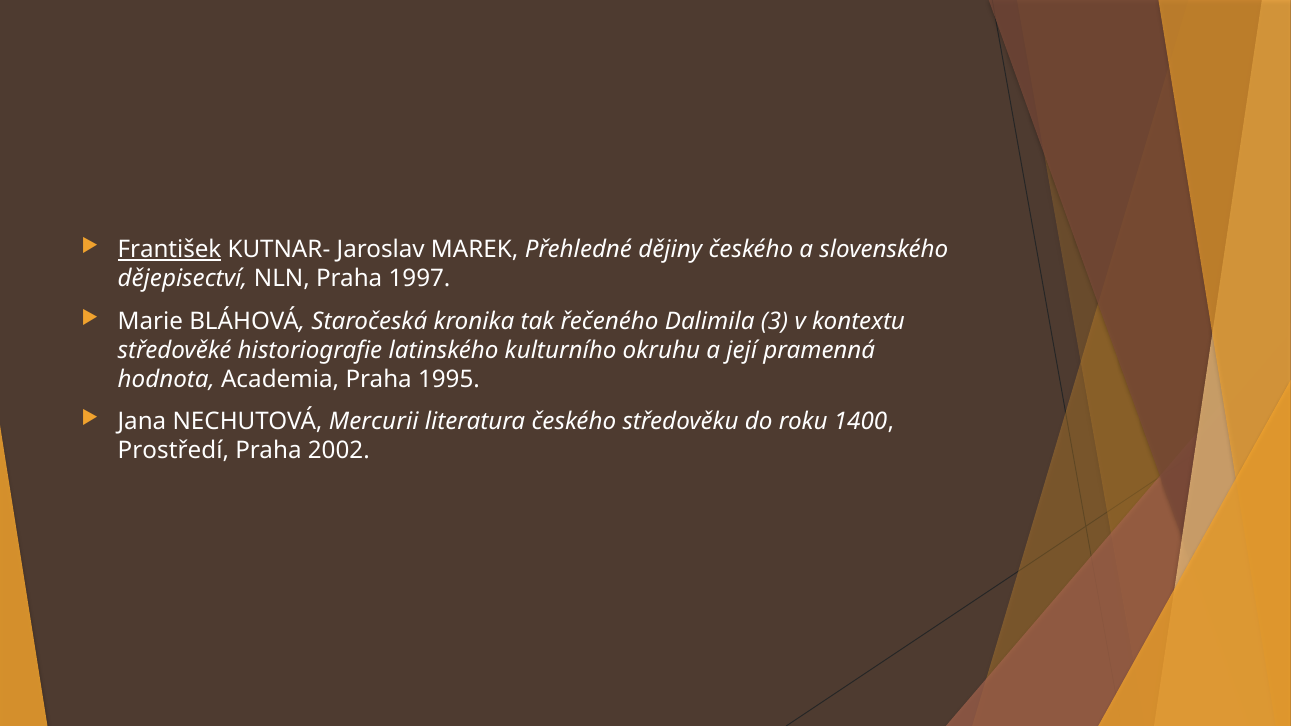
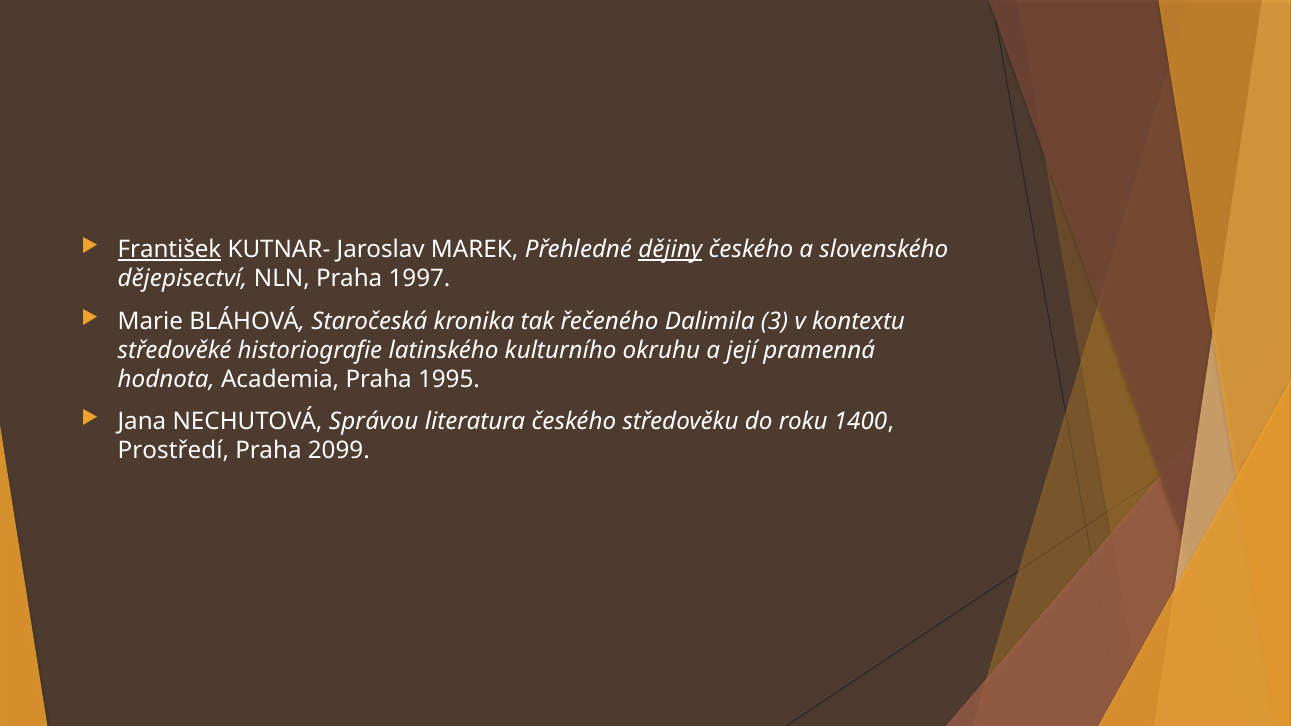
dějiny underline: none -> present
Mercurii: Mercurii -> Správou
2002: 2002 -> 2099
